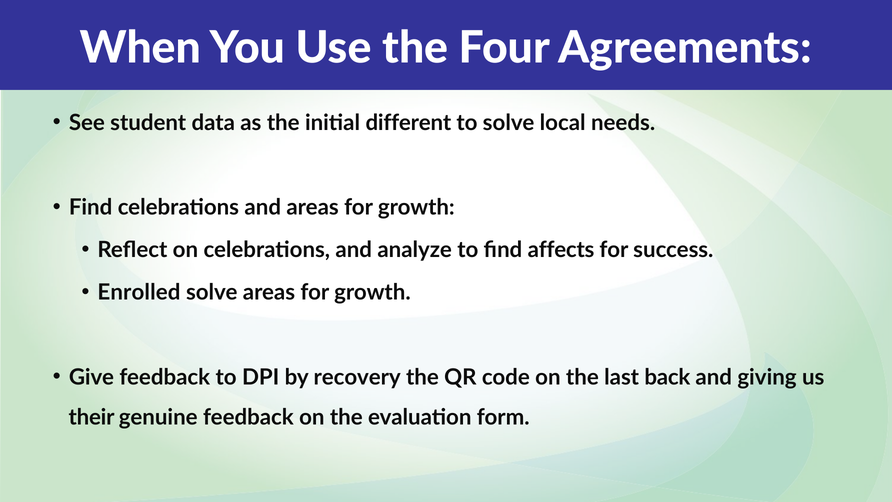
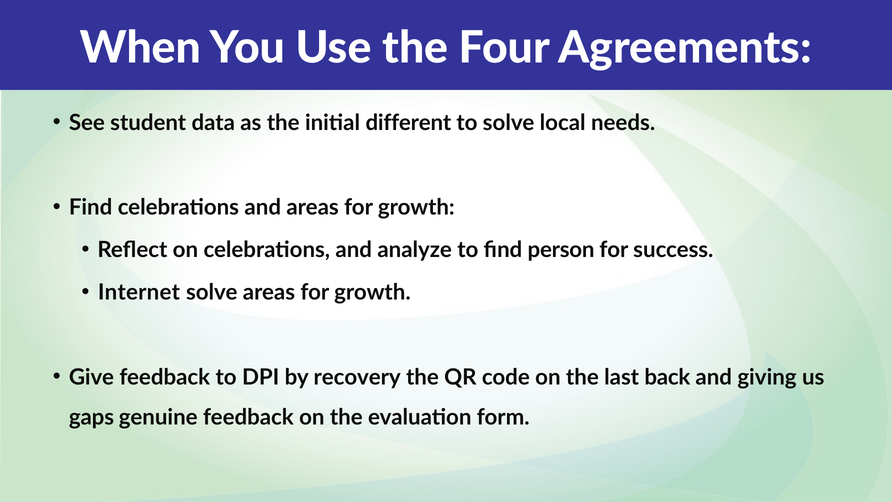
affects: affects -> person
Enrolled: Enrolled -> Internet
their: their -> gaps
